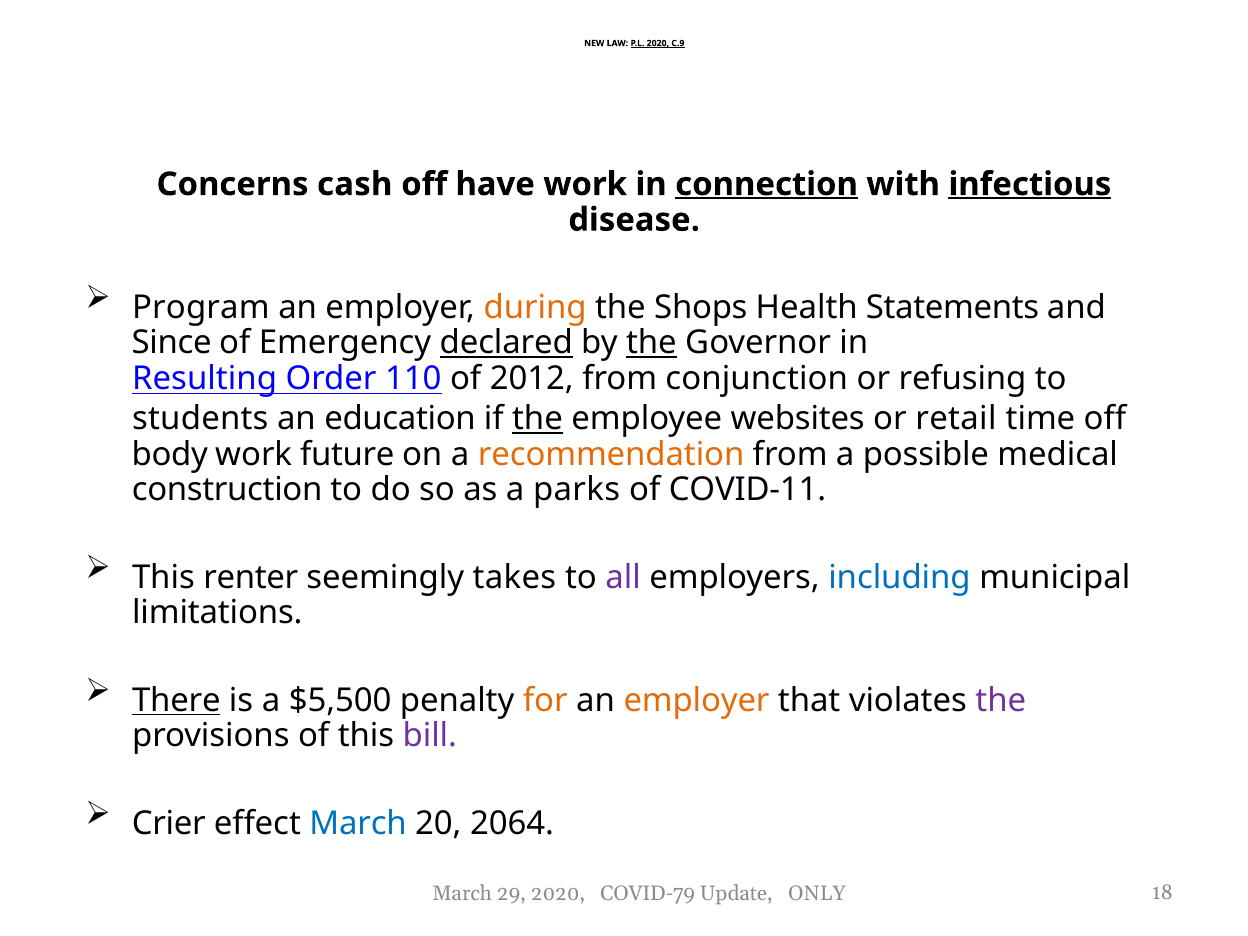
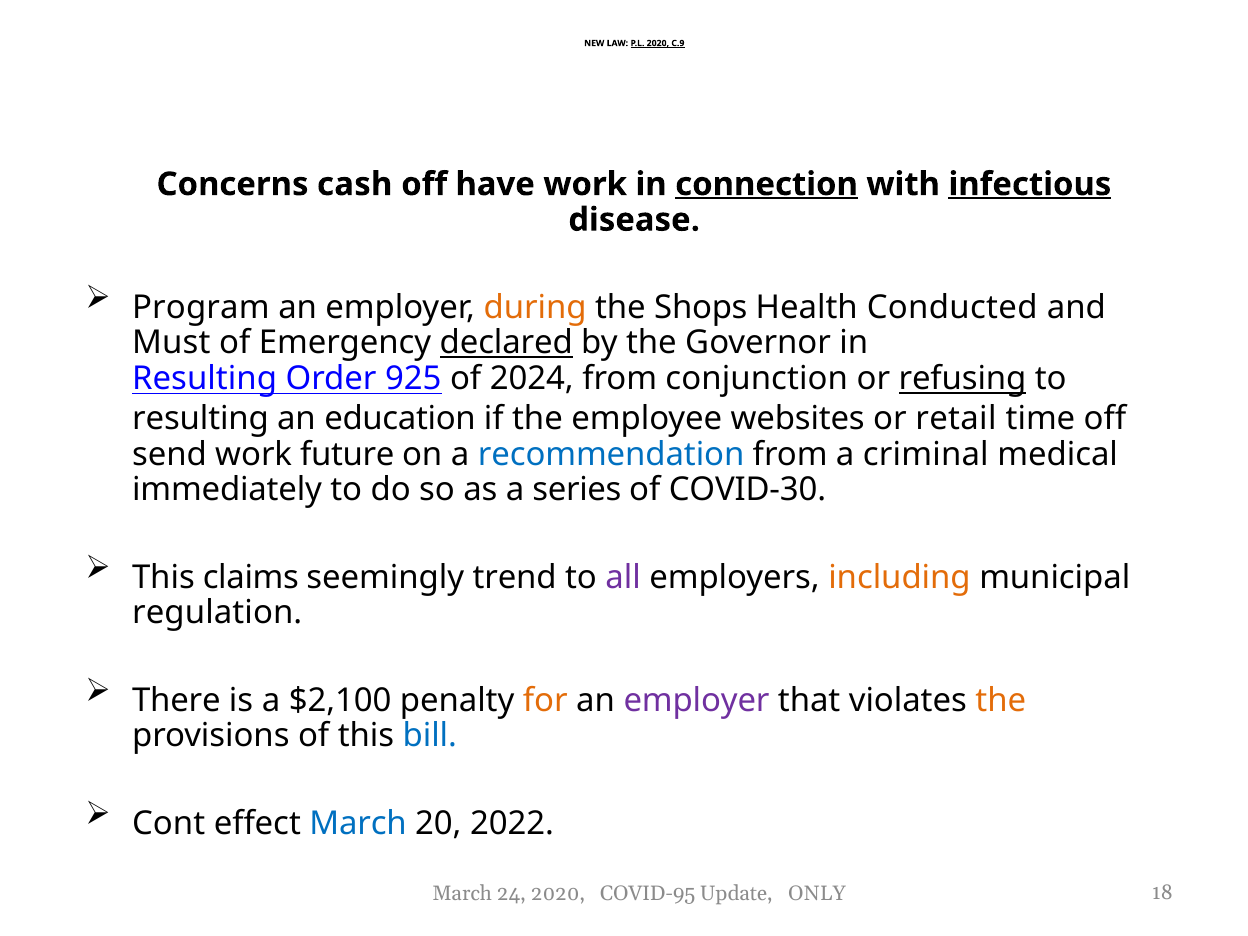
Statements: Statements -> Conducted
Since: Since -> Must
the at (651, 343) underline: present -> none
110: 110 -> 925
2012: 2012 -> 2024
refusing underline: none -> present
students at (200, 419): students -> resulting
the at (537, 419) underline: present -> none
body: body -> send
recommendation colour: orange -> blue
possible: possible -> criminal
construction: construction -> immediately
parks: parks -> series
COVID-11: COVID-11 -> COVID-30
renter: renter -> claims
takes: takes -> trend
including colour: blue -> orange
limitations: limitations -> regulation
There underline: present -> none
$5,500: $5,500 -> $2,100
employer at (697, 700) colour: orange -> purple
the at (1001, 700) colour: purple -> orange
bill colour: purple -> blue
Crier: Crier -> Cont
2064: 2064 -> 2022
29: 29 -> 24
COVID-79: COVID-79 -> COVID-95
